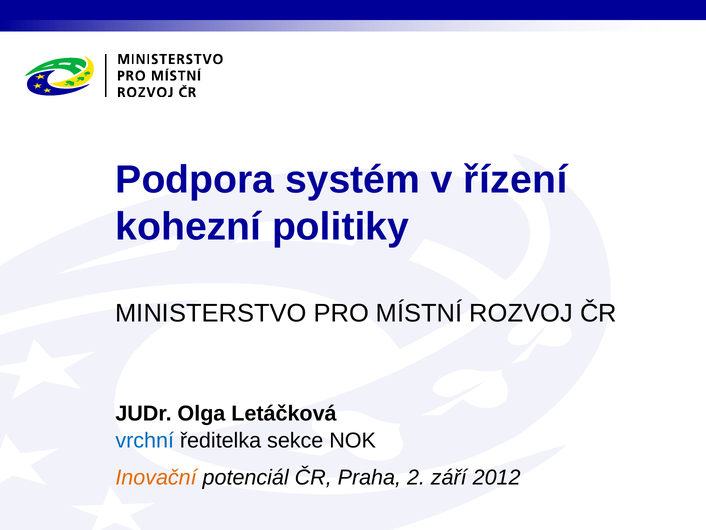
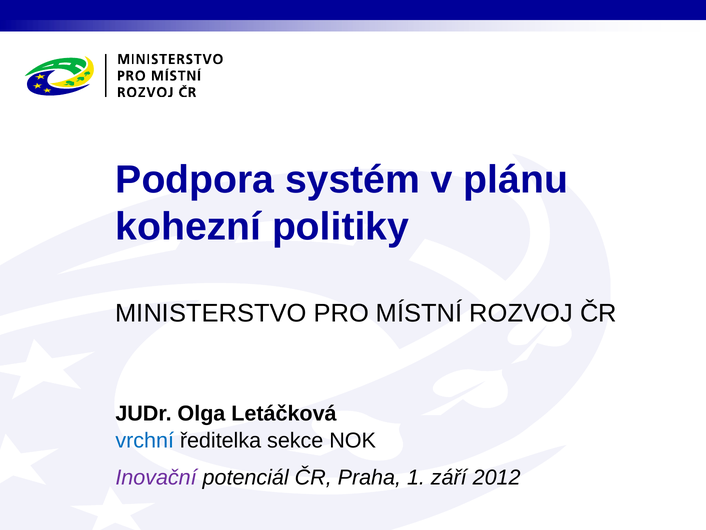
řízení: řízení -> plánu
Inovační colour: orange -> purple
2: 2 -> 1
